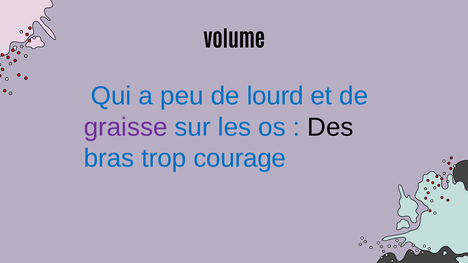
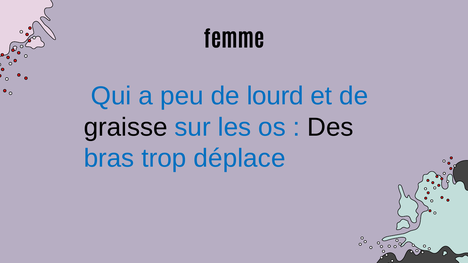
volume: volume -> femme
graisse colour: purple -> black
courage: courage -> déplace
